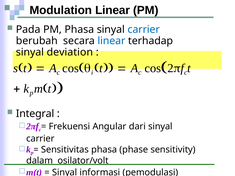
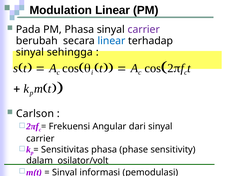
carrier at (144, 30) colour: blue -> purple
deviation: deviation -> sehingga
Integral: Integral -> Carlson
